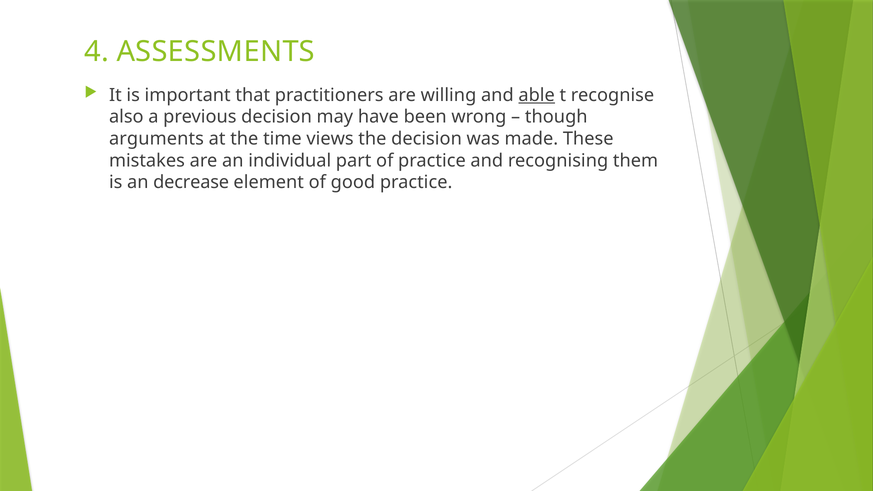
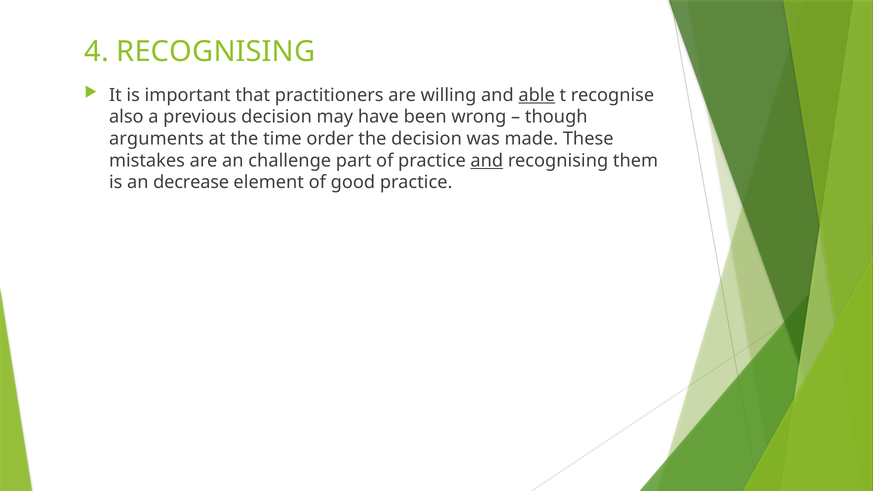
4 ASSESSMENTS: ASSESSMENTS -> RECOGNISING
views: views -> order
individual: individual -> challenge
and at (487, 161) underline: none -> present
